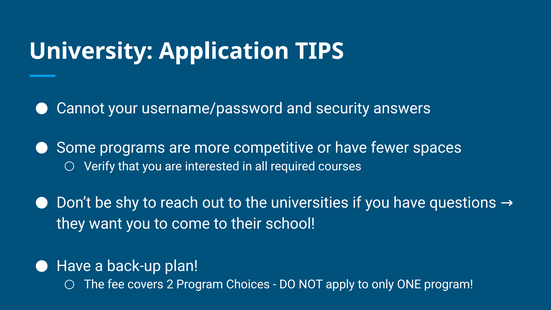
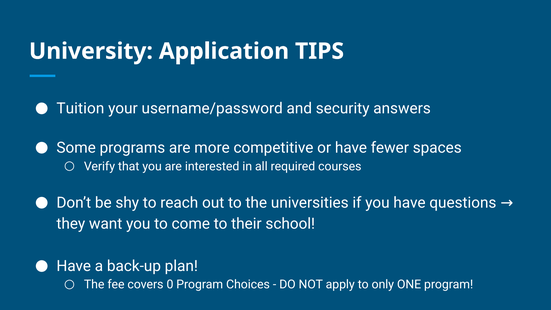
Cannot: Cannot -> Tuition
2: 2 -> 0
